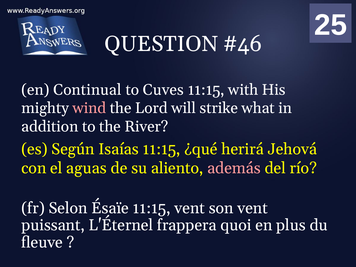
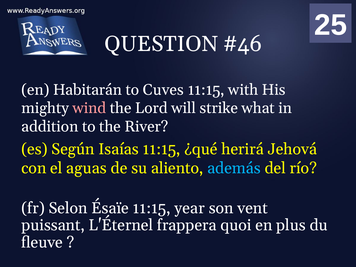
Continual: Continual -> Habitarán
además colour: pink -> light blue
11:15 vent: vent -> year
